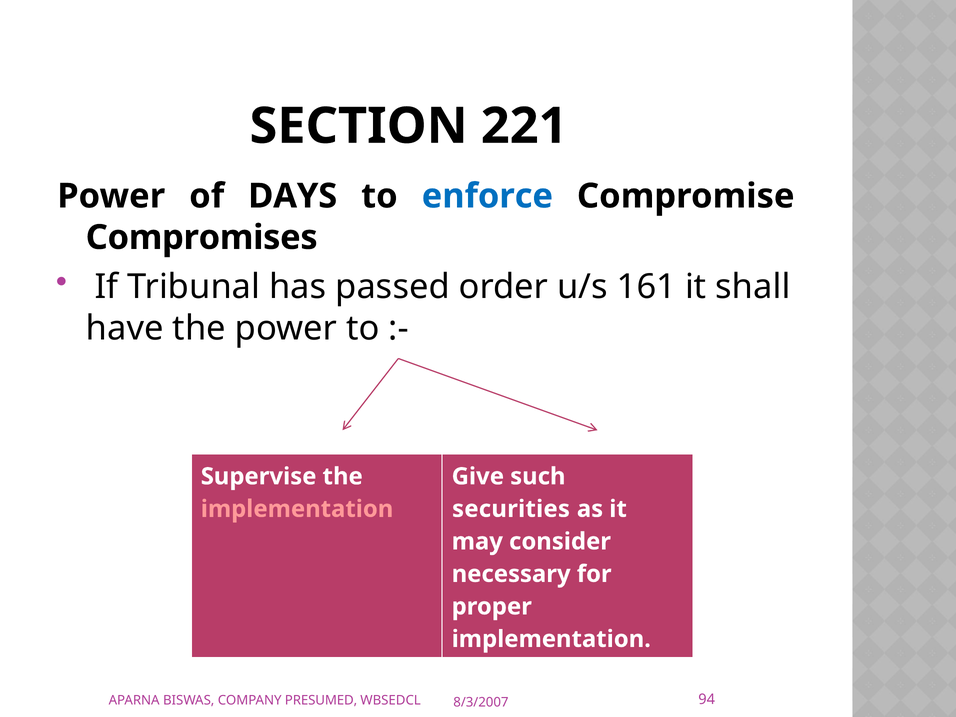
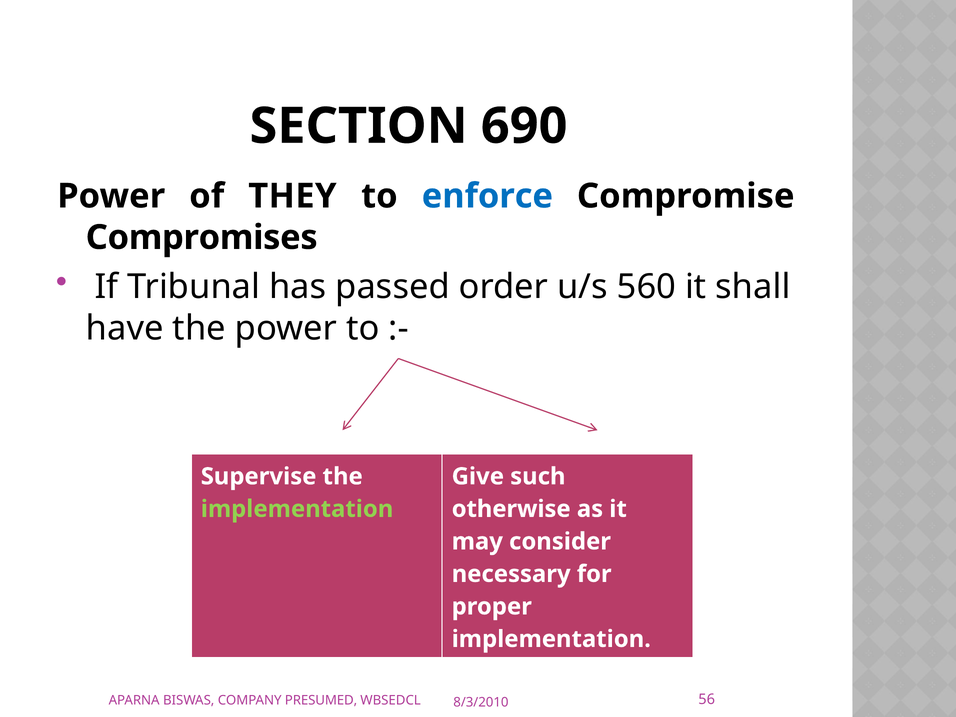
221: 221 -> 690
DAYS: DAYS -> THEY
161: 161 -> 560
implementation at (297, 509) colour: pink -> light green
securities: securities -> otherwise
94: 94 -> 56
8/3/2007: 8/3/2007 -> 8/3/2010
